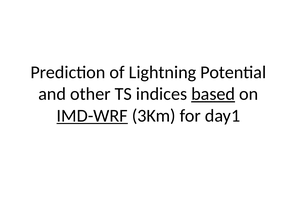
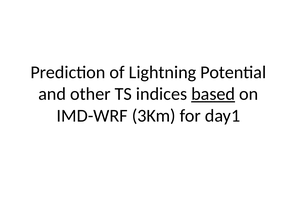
IMD-WRF underline: present -> none
